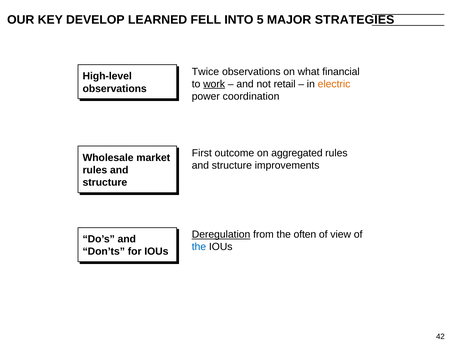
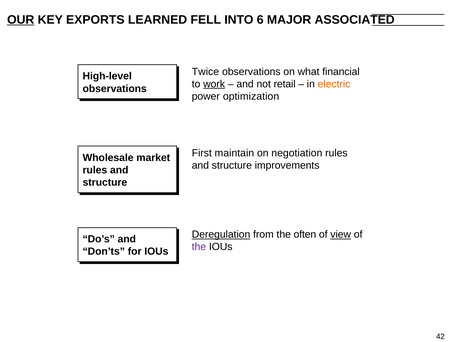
OUR underline: none -> present
DEVELOP: DEVELOP -> EXPORTS
5: 5 -> 6
STRATEGIES: STRATEGIES -> ASSOCIATED
coordination: coordination -> optimization
outcome: outcome -> maintain
aggregated: aggregated -> negotiation
view underline: none -> present
the at (199, 247) colour: blue -> purple
